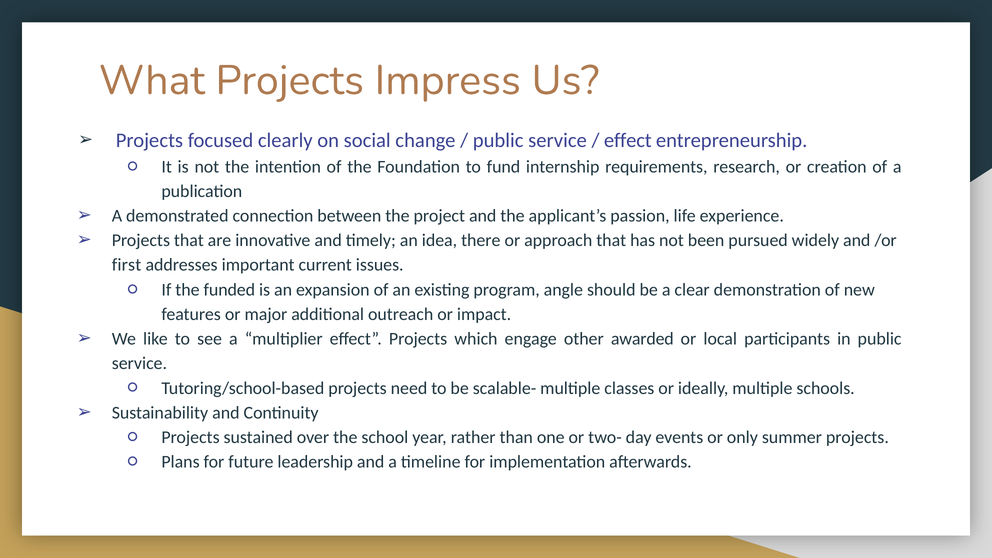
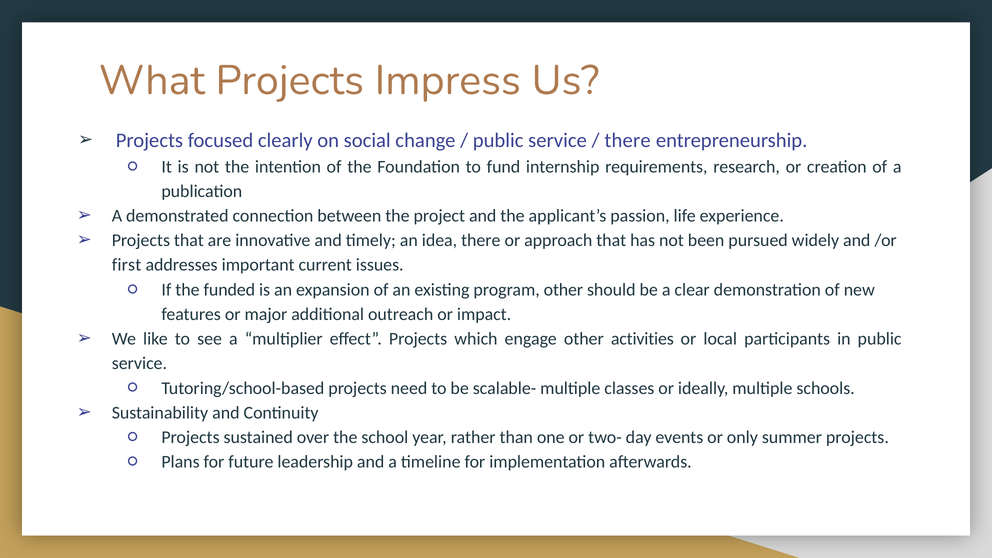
effect at (628, 141): effect -> there
program angle: angle -> other
awarded: awarded -> activities
